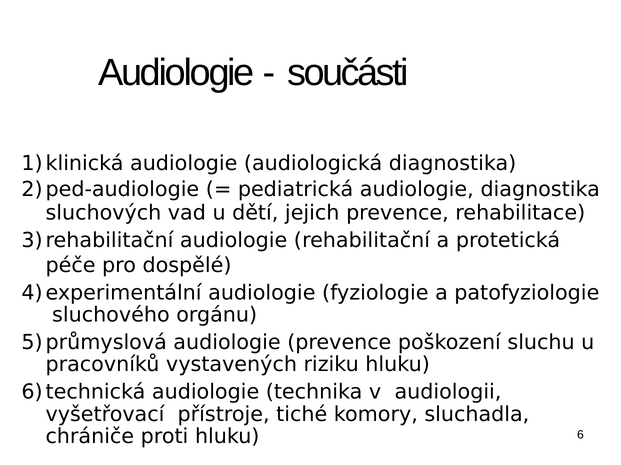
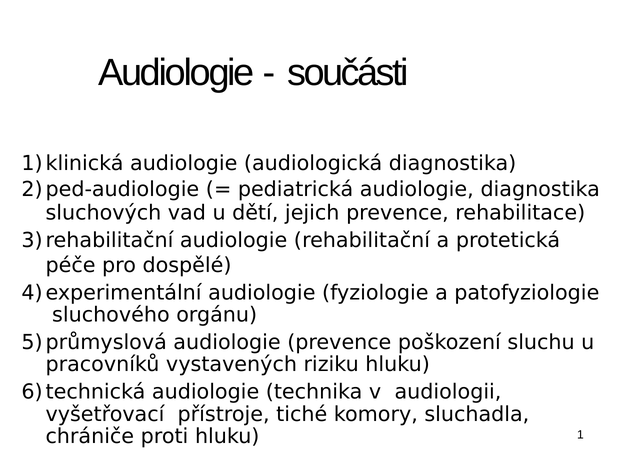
6: 6 -> 1
